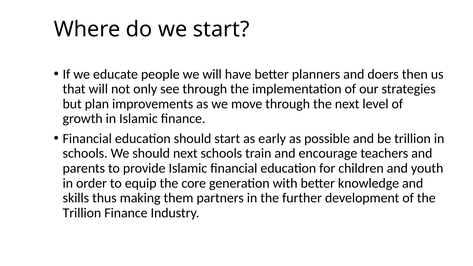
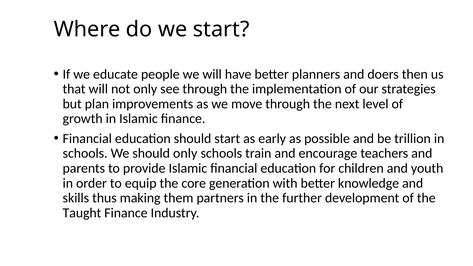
should next: next -> only
Trillion at (82, 213): Trillion -> Taught
